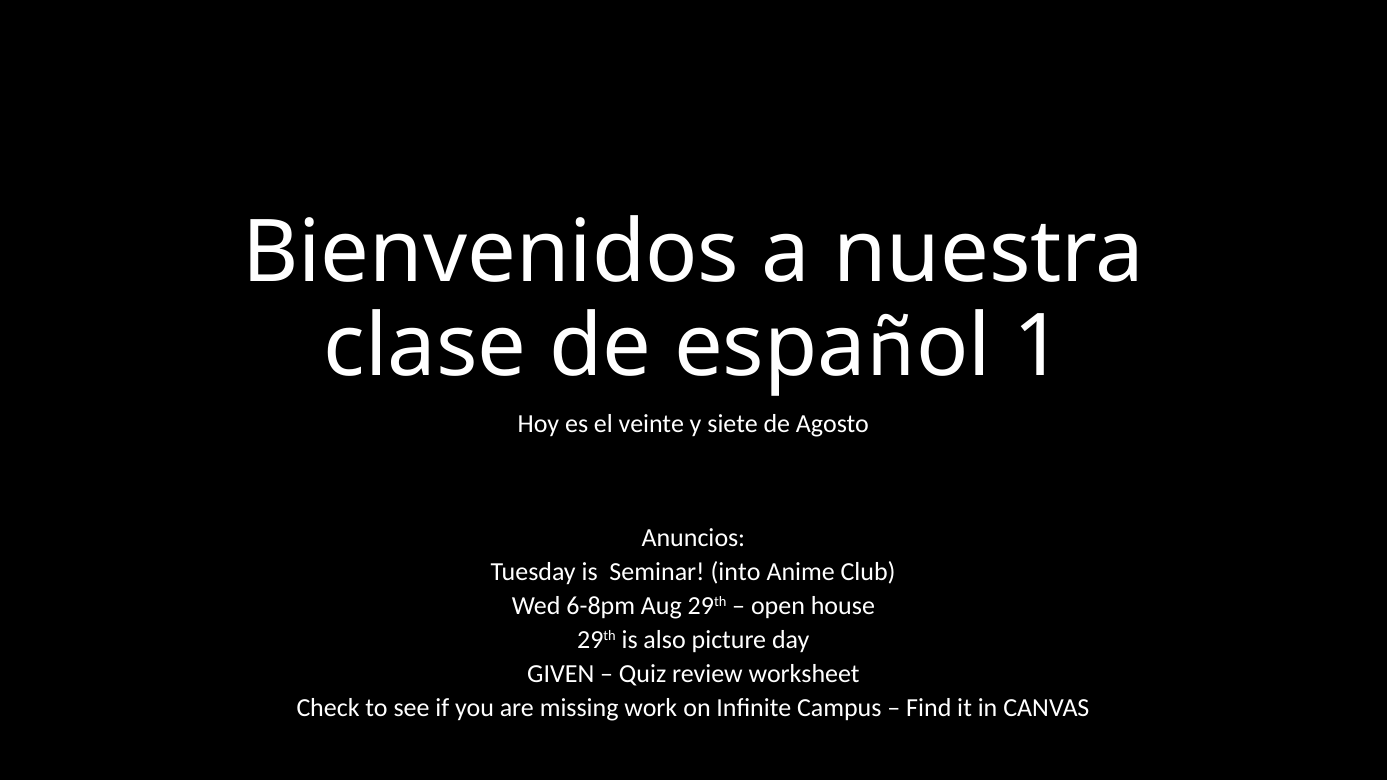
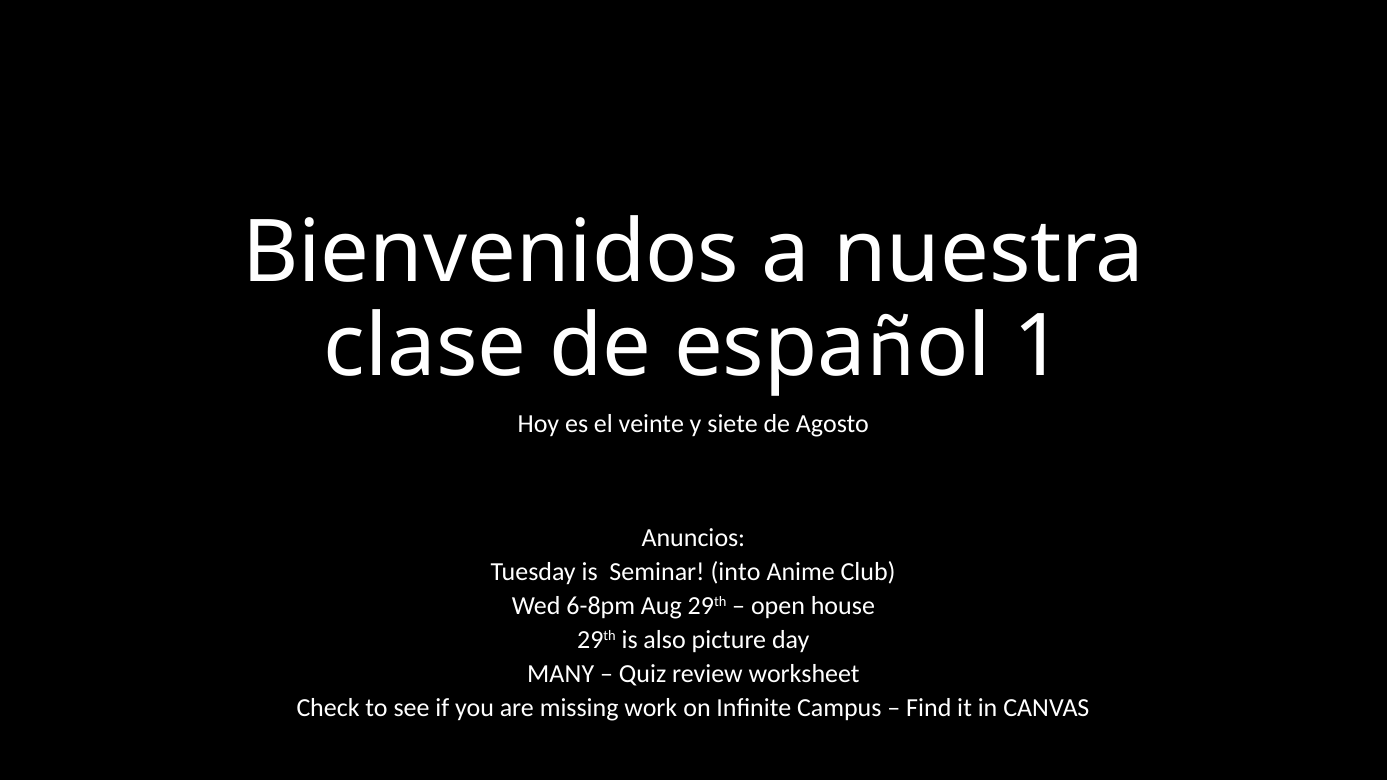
GIVEN: GIVEN -> MANY
